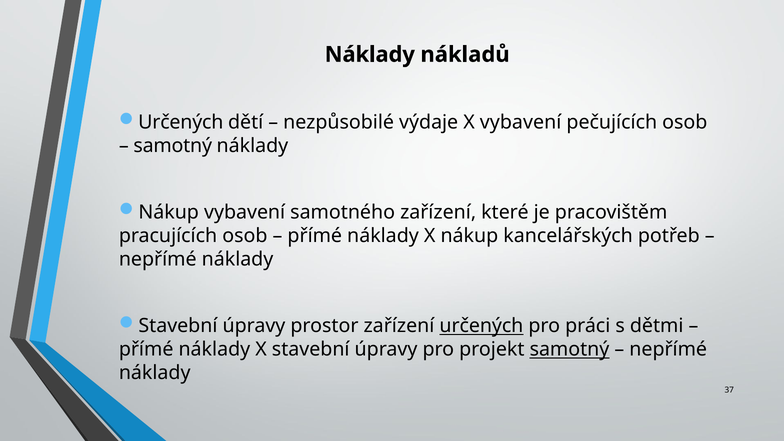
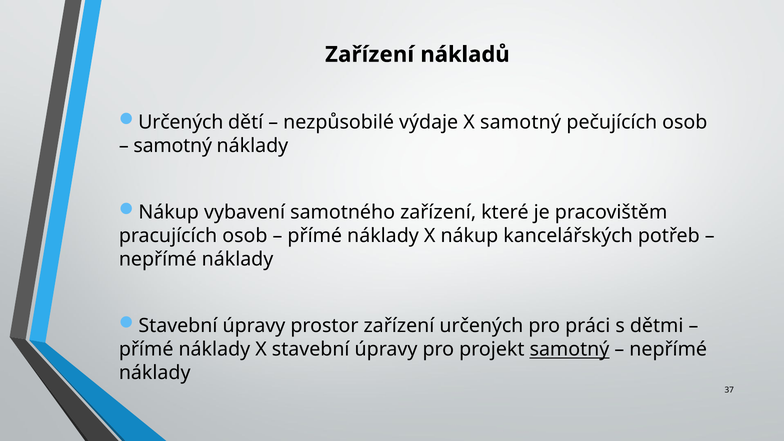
Náklady at (370, 55): Náklady -> Zařízení
X vybavení: vybavení -> samotný
určených at (481, 326) underline: present -> none
